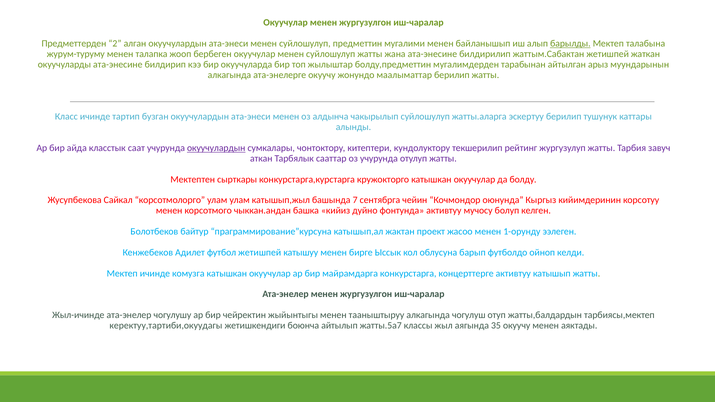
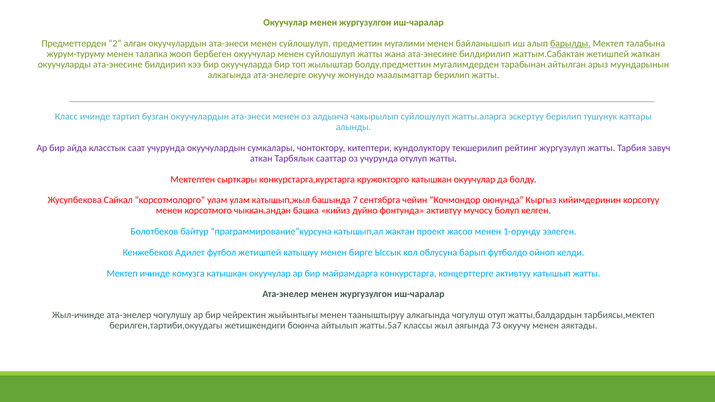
окуучулардын at (216, 148) underline: present -> none
керектуу,тартиби,окуудагы: керектуу,тартиби,окуудагы -> берилген,тартиби,окуудагы
35: 35 -> 73
